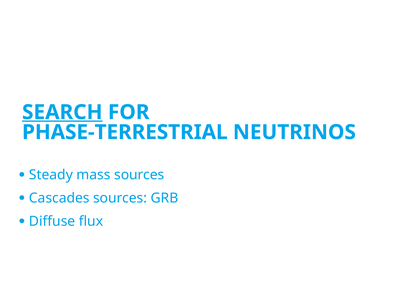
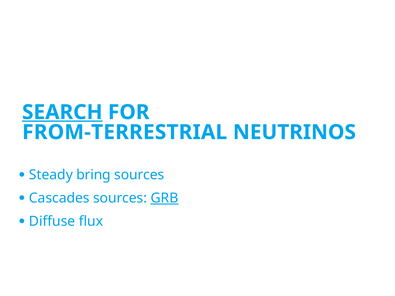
PHASE-TERRESTRIAL: PHASE-TERRESTRIAL -> FROM-TERRESTRIAL
mass: mass -> bring
GRB underline: none -> present
